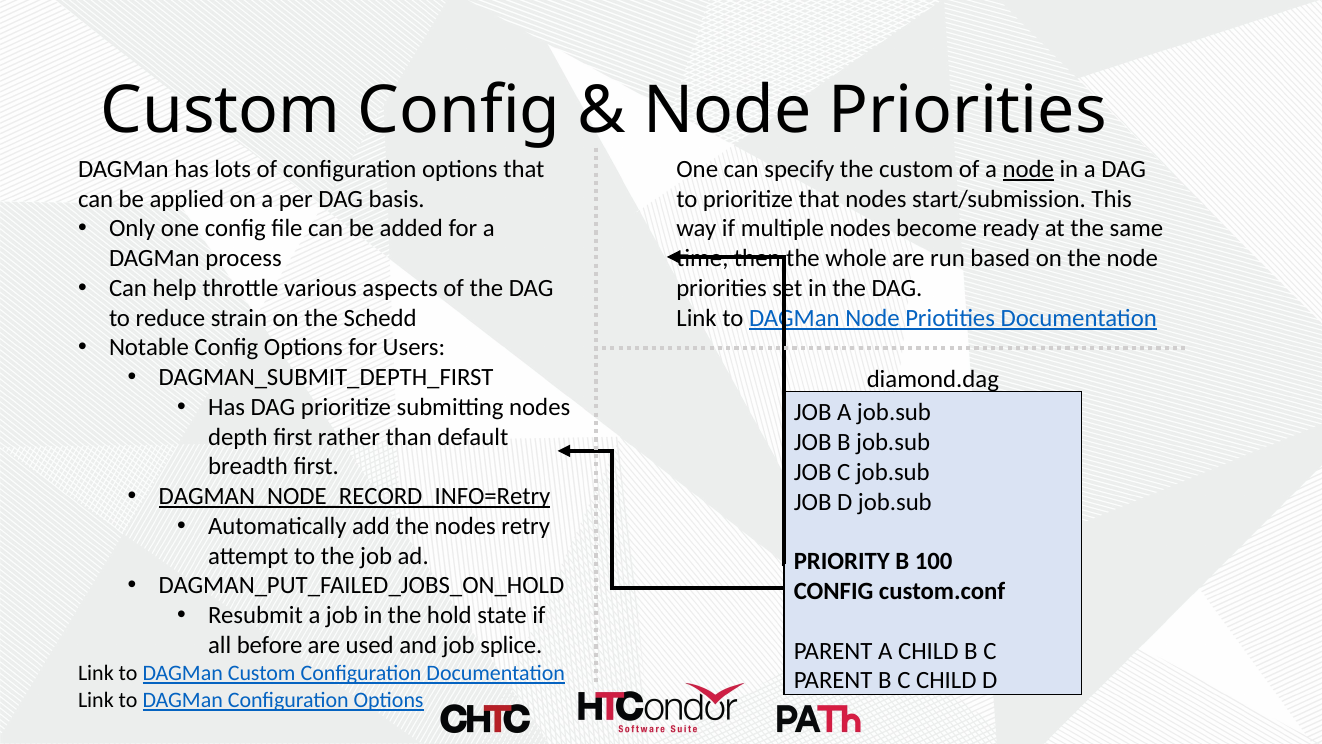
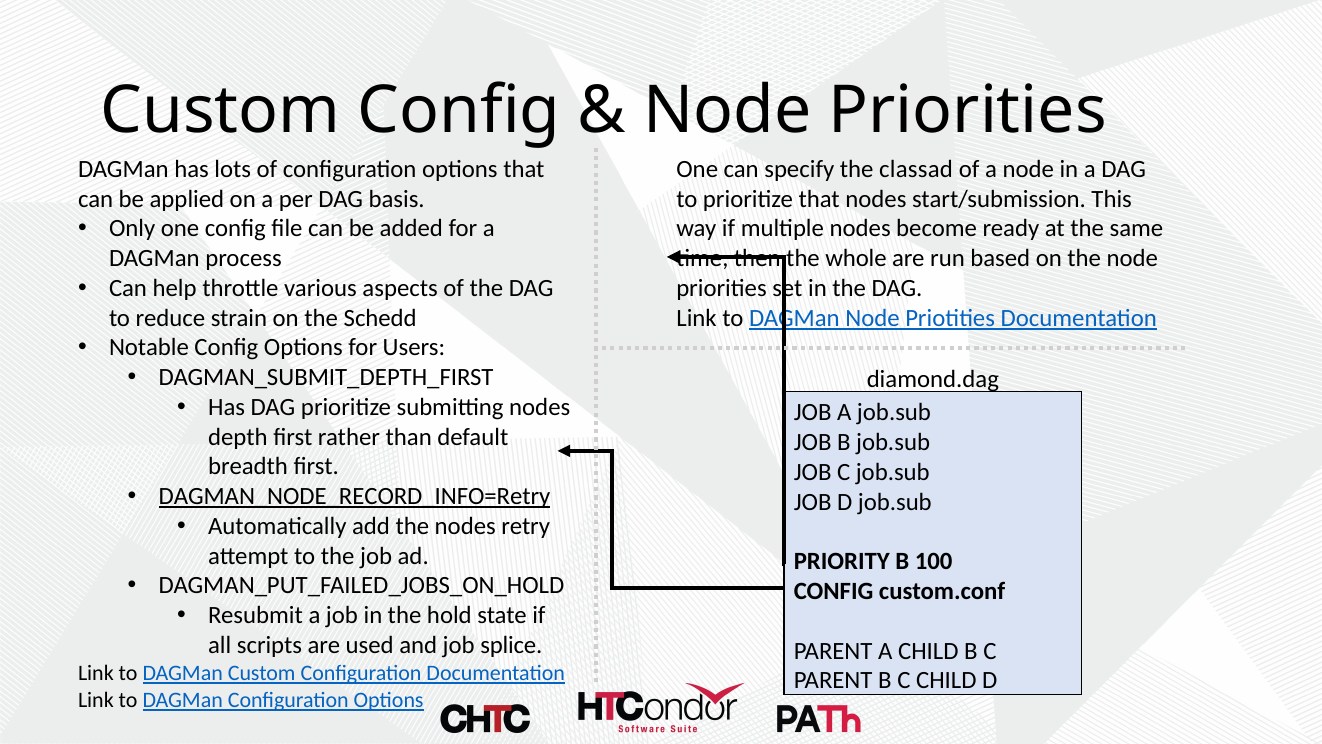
the custom: custom -> classad
node at (1028, 169) underline: present -> none
before: before -> scripts
